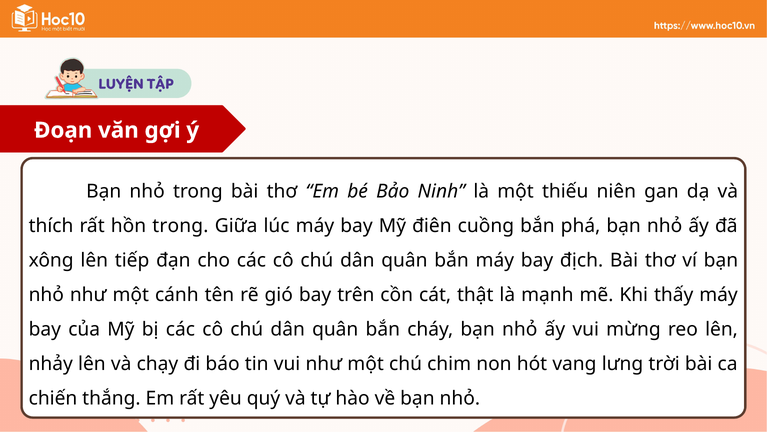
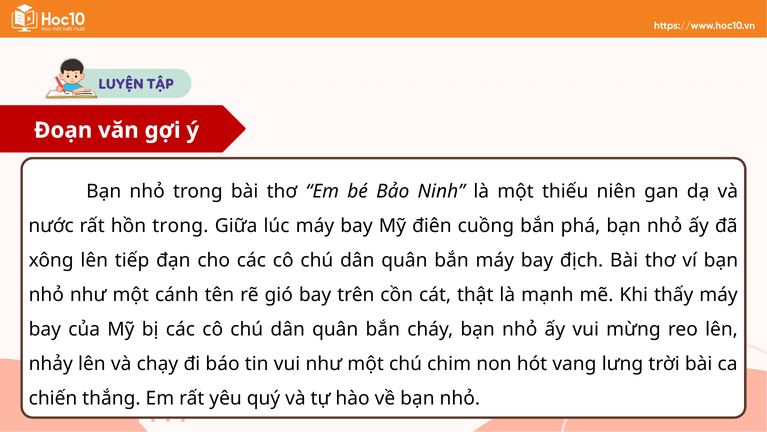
thích: thích -> nước
